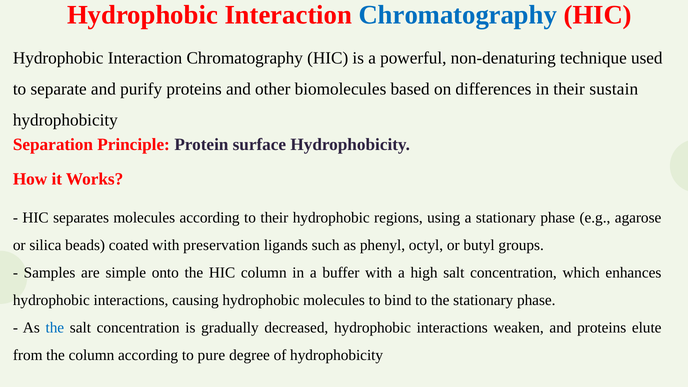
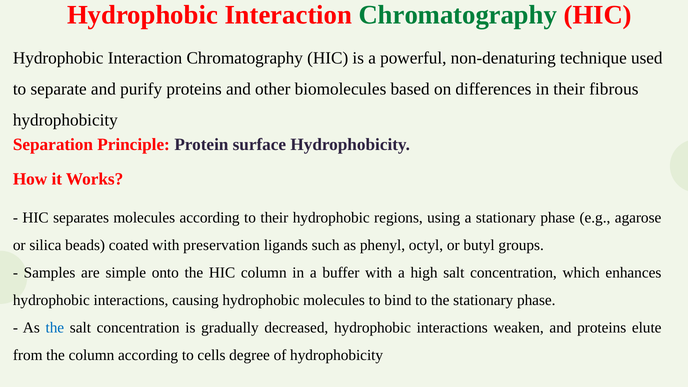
Chromatography at (458, 15) colour: blue -> green
sustain: sustain -> fibrous
pure: pure -> cells
